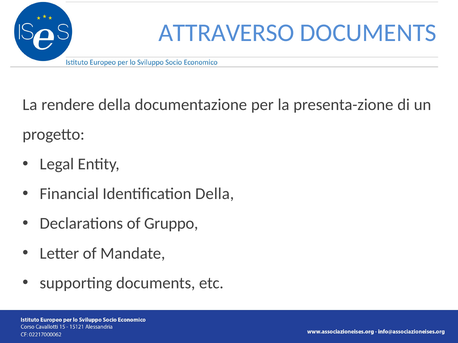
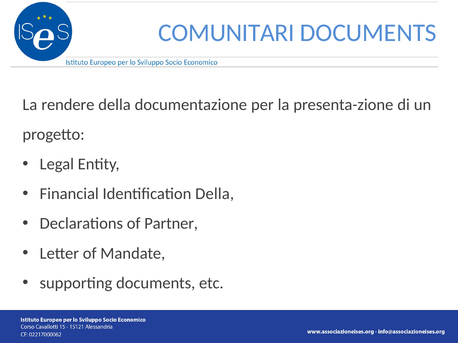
ATTRAVERSO: ATTRAVERSO -> COMUNITARI
Gruppo: Gruppo -> Partner
